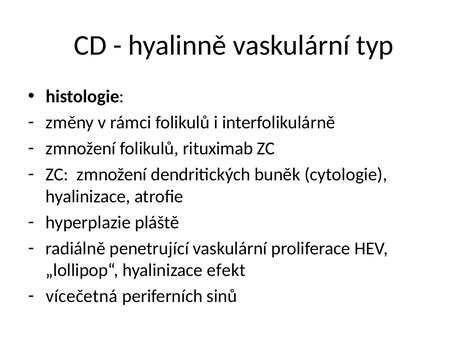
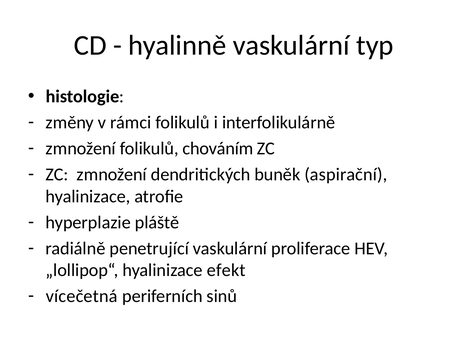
rituximab: rituximab -> chováním
cytologie: cytologie -> aspirační
